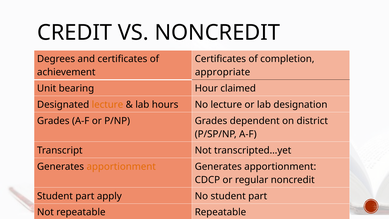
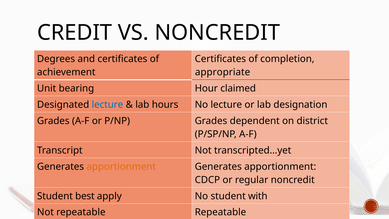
lecture at (107, 105) colour: orange -> blue
part at (85, 196): part -> best
No student part: part -> with
